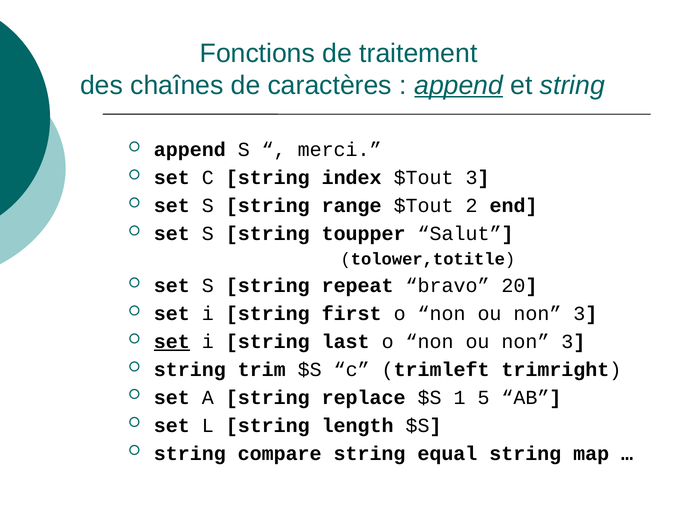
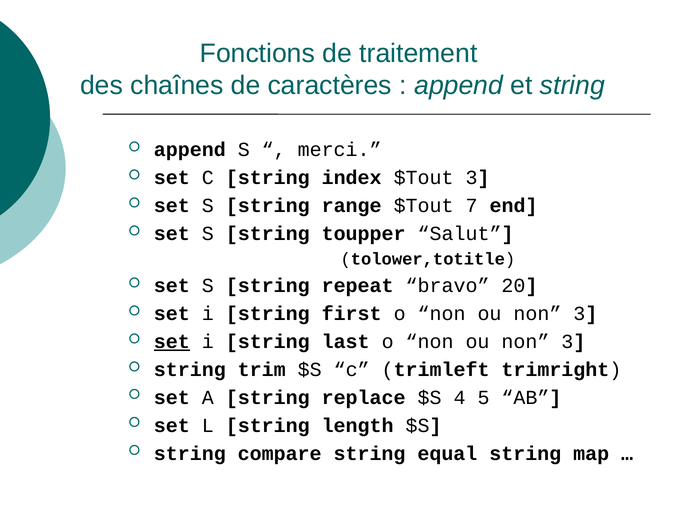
append at (459, 85) underline: present -> none
2: 2 -> 7
1: 1 -> 4
